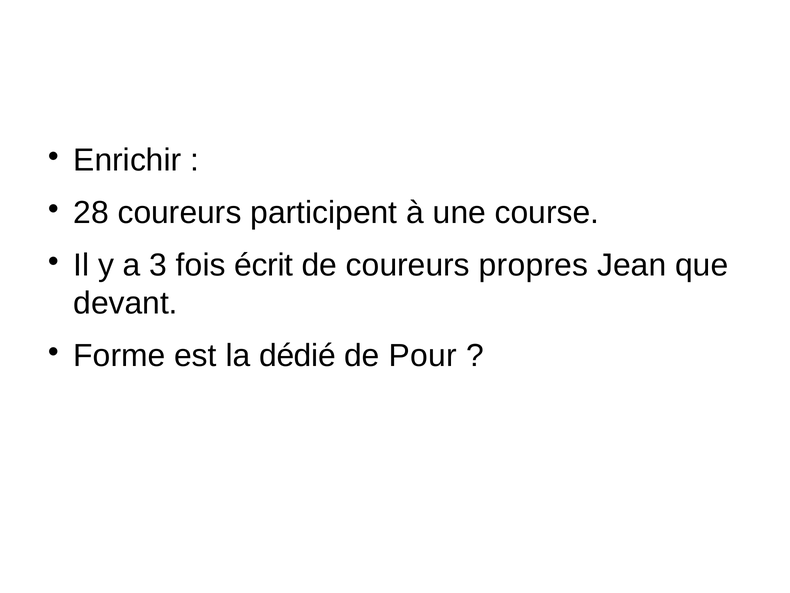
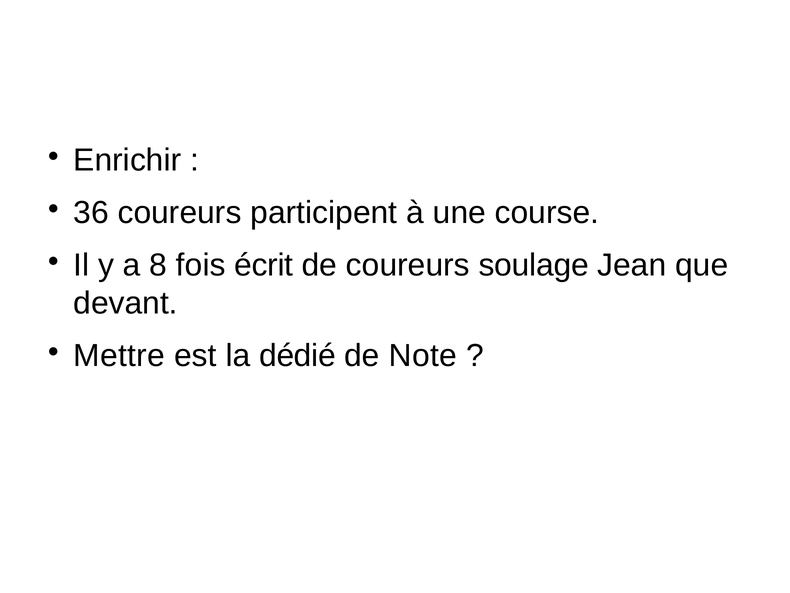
28: 28 -> 36
3: 3 -> 8
propres: propres -> soulage
Forme: Forme -> Mettre
Pour: Pour -> Note
